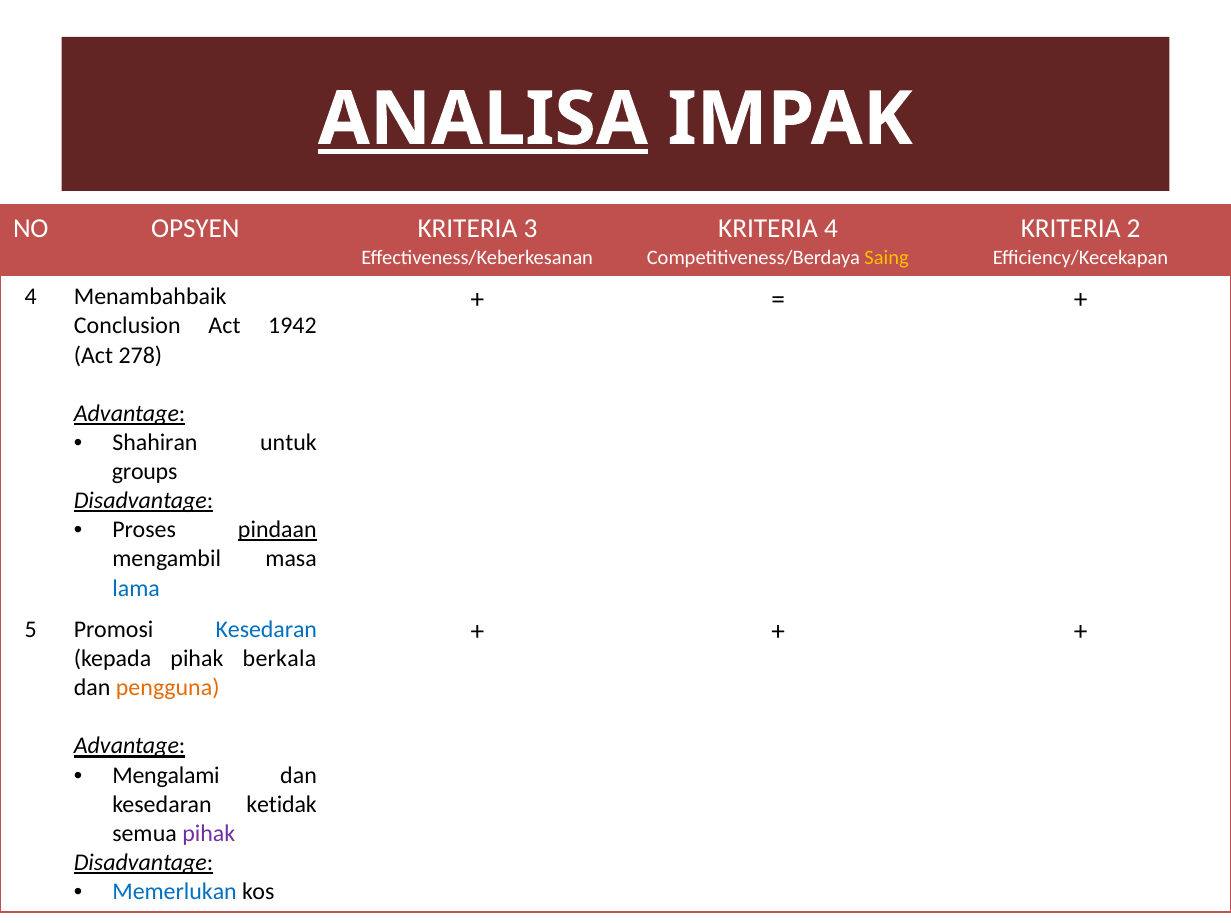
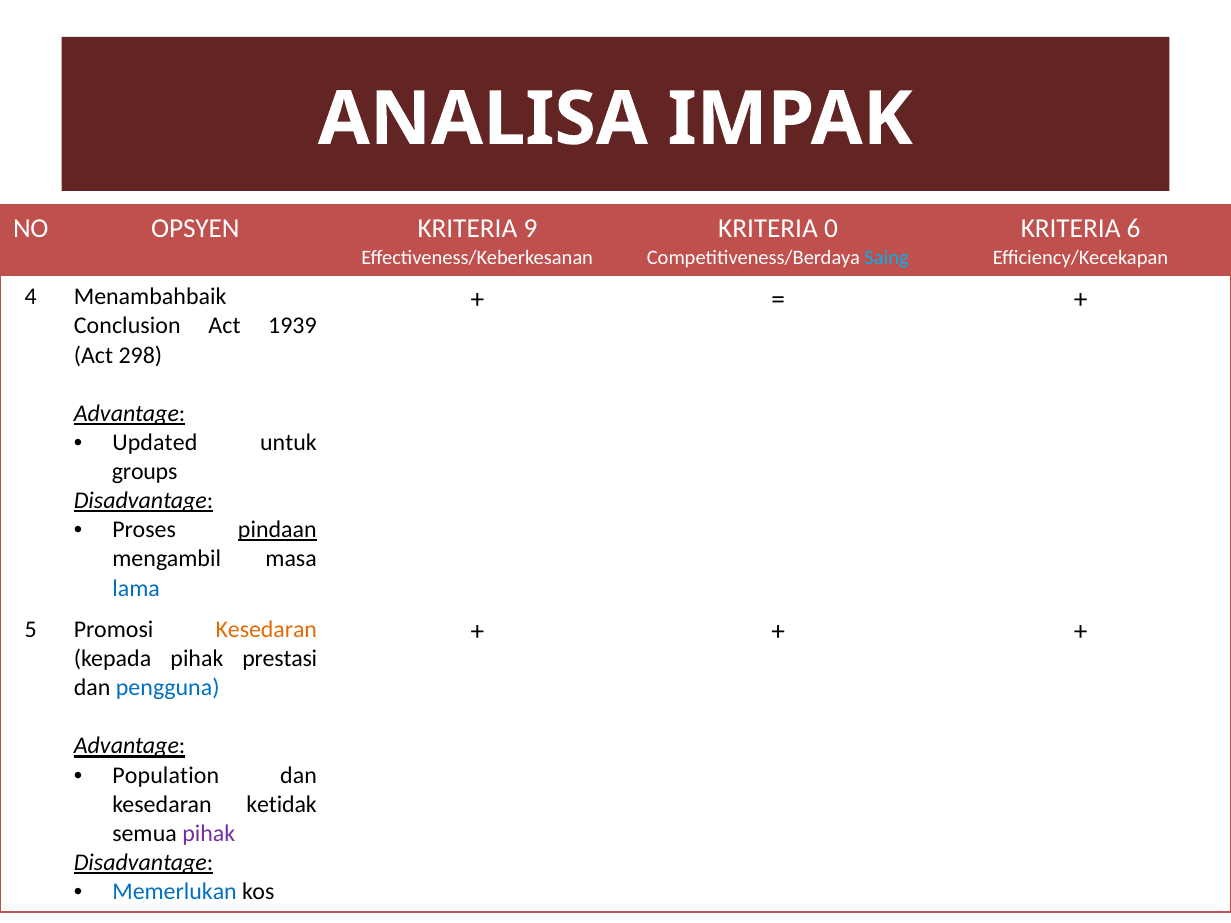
ANALISA underline: present -> none
3: 3 -> 9
KRITERIA 4: 4 -> 0
2: 2 -> 6
Saing colour: yellow -> light blue
1942: 1942 -> 1939
278: 278 -> 298
Shahiran: Shahiran -> Updated
Kesedaran at (266, 630) colour: blue -> orange
berkala: berkala -> prestasi
pengguna colour: orange -> blue
Mengalami: Mengalami -> Population
